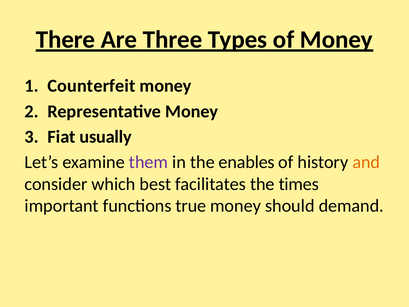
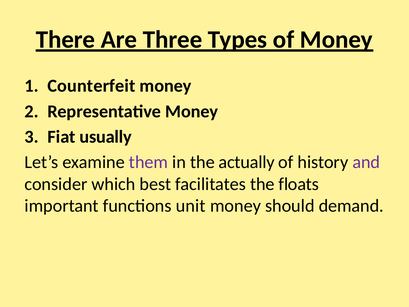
enables: enables -> actually
and colour: orange -> purple
times: times -> floats
true: true -> unit
